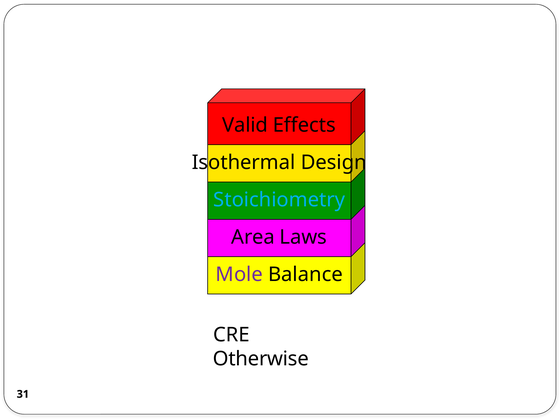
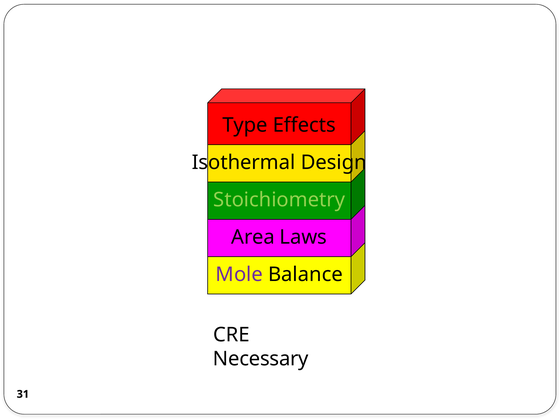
Valid: Valid -> Type
Stoichiometry colour: light blue -> light green
Otherwise: Otherwise -> Necessary
